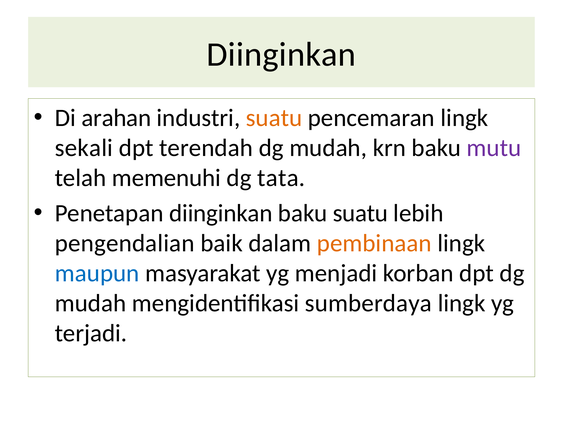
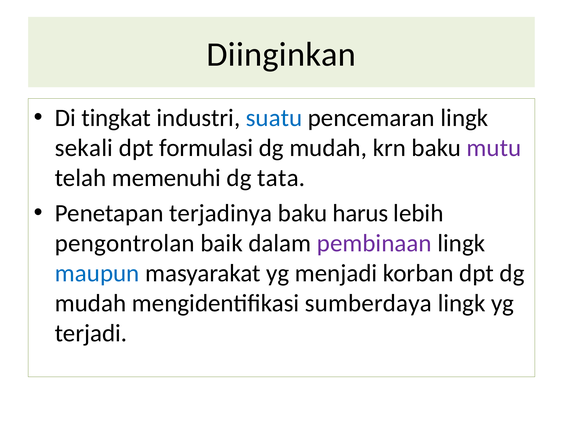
arahan: arahan -> tingkat
suatu at (274, 118) colour: orange -> blue
terendah: terendah -> formulasi
Penetapan diinginkan: diinginkan -> terjadinya
baku suatu: suatu -> harus
pengendalian: pengendalian -> pengontrolan
pembinaan colour: orange -> purple
